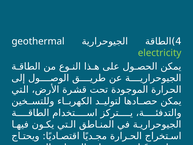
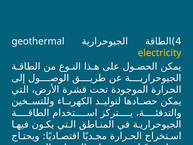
electricity colour: light green -> yellow
